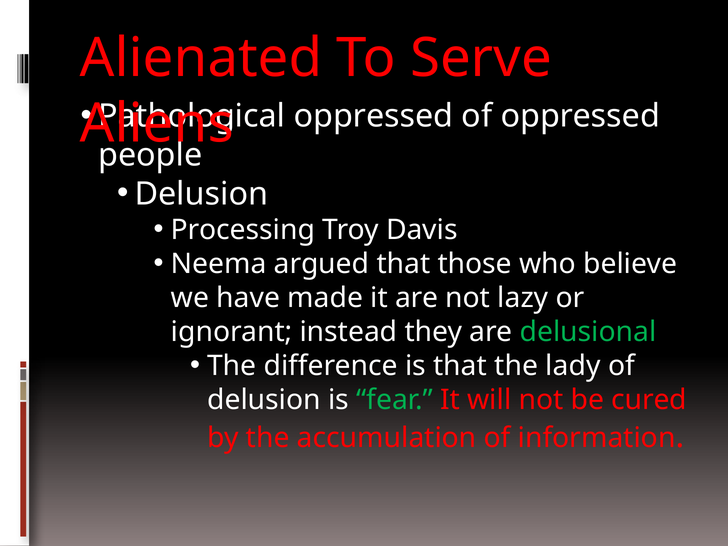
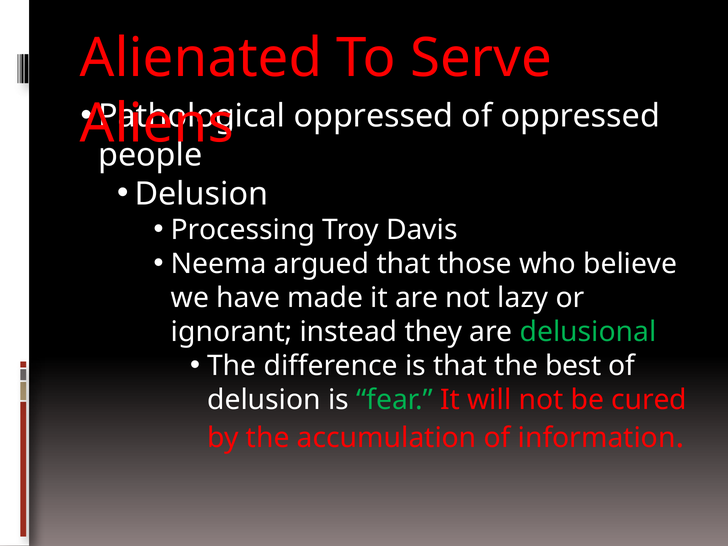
lady: lady -> best
